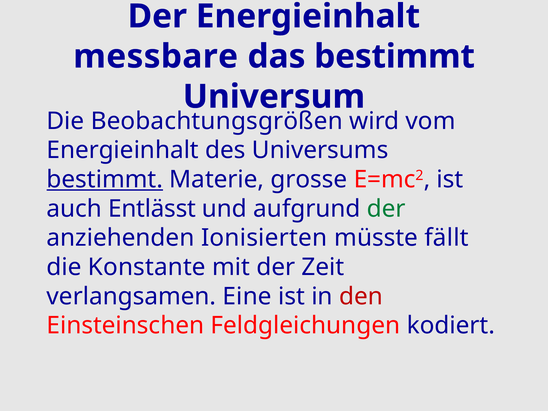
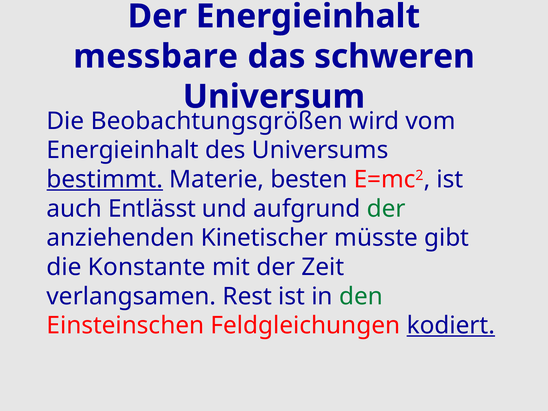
das bestimmt: bestimmt -> schweren
grosse: grosse -> besten
Ionisierten: Ionisierten -> Kinetischer
fällt: fällt -> gibt
Eine: Eine -> Rest
den colour: red -> green
kodiert underline: none -> present
